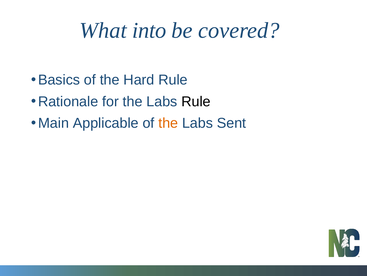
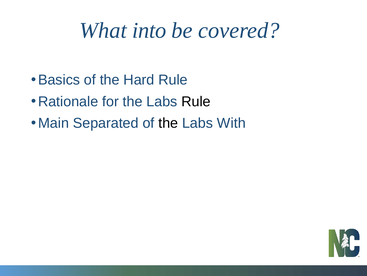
Applicable: Applicable -> Separated
the at (168, 123) colour: orange -> black
Sent: Sent -> With
